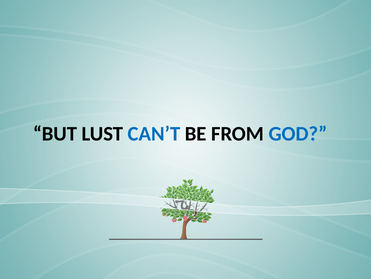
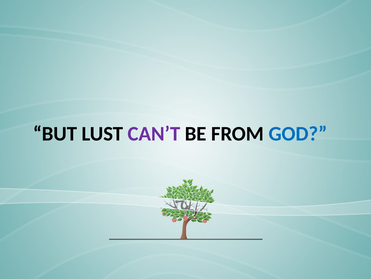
CAN’T colour: blue -> purple
